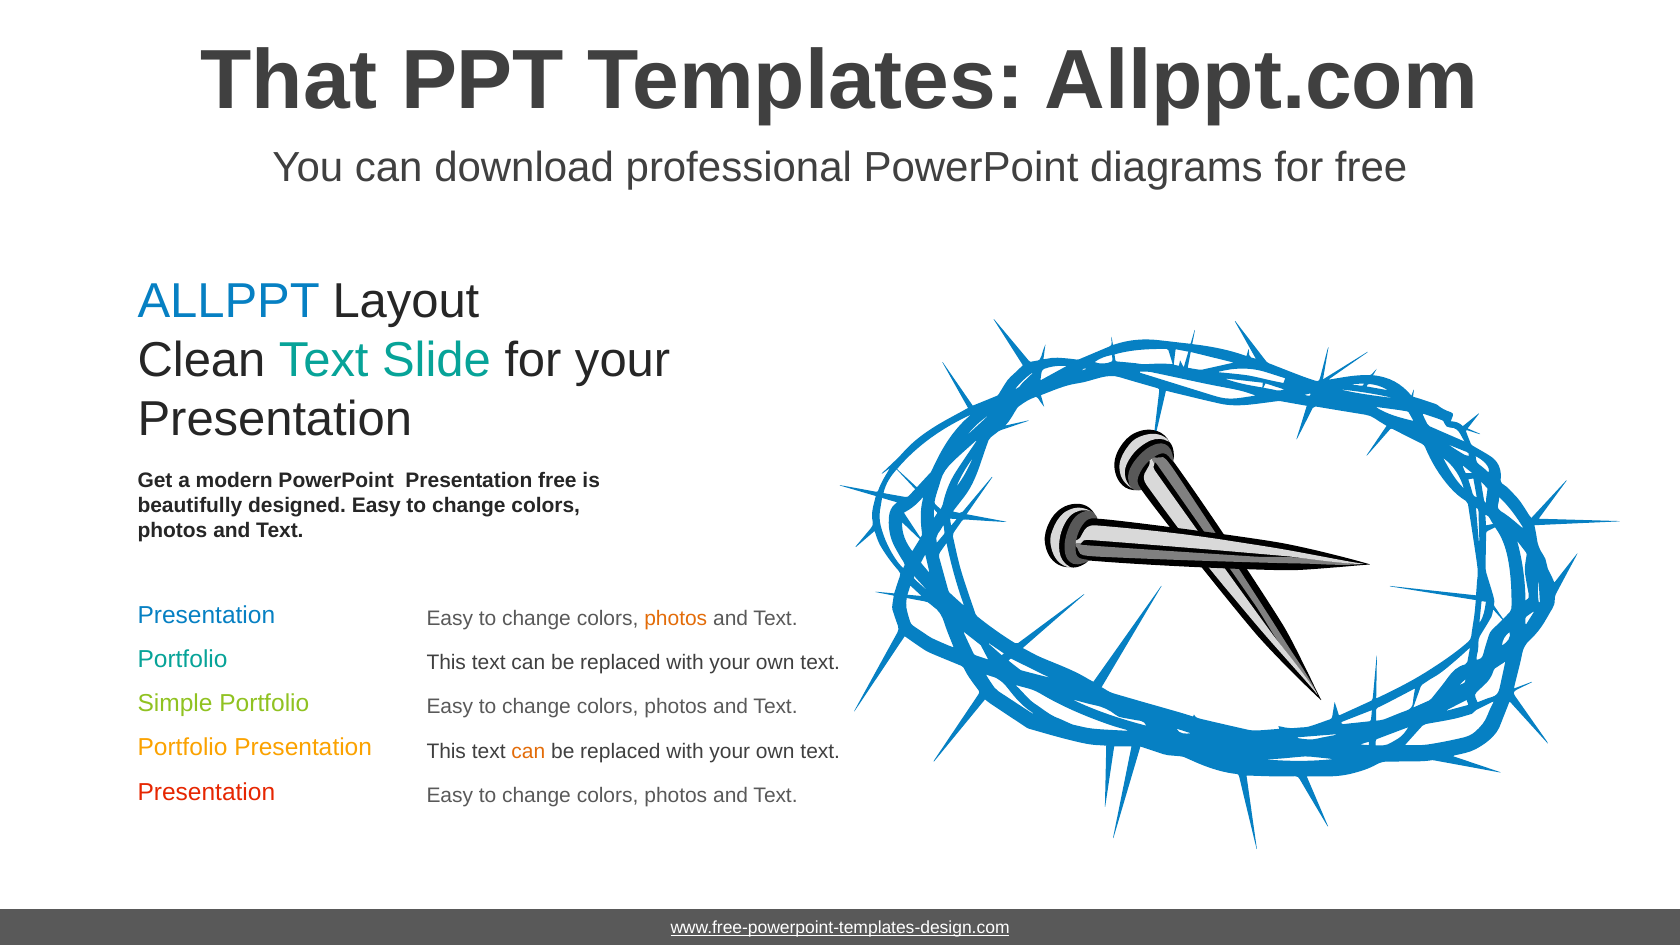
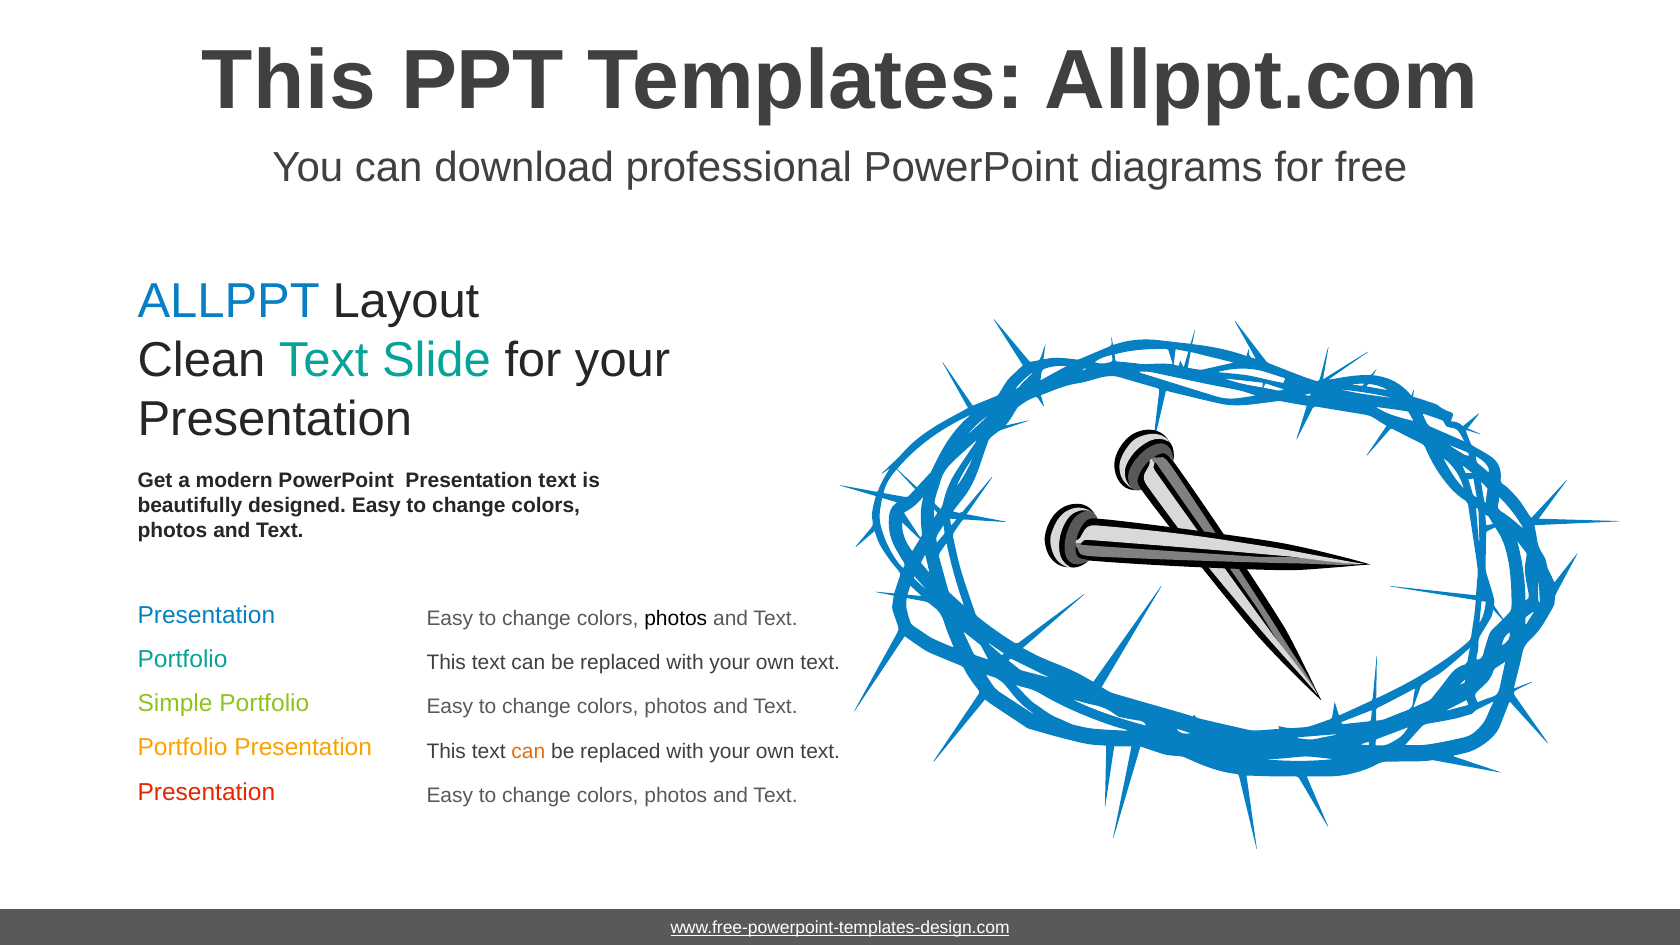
That at (289, 80): That -> This
Presentation free: free -> text
photos at (676, 618) colour: orange -> black
